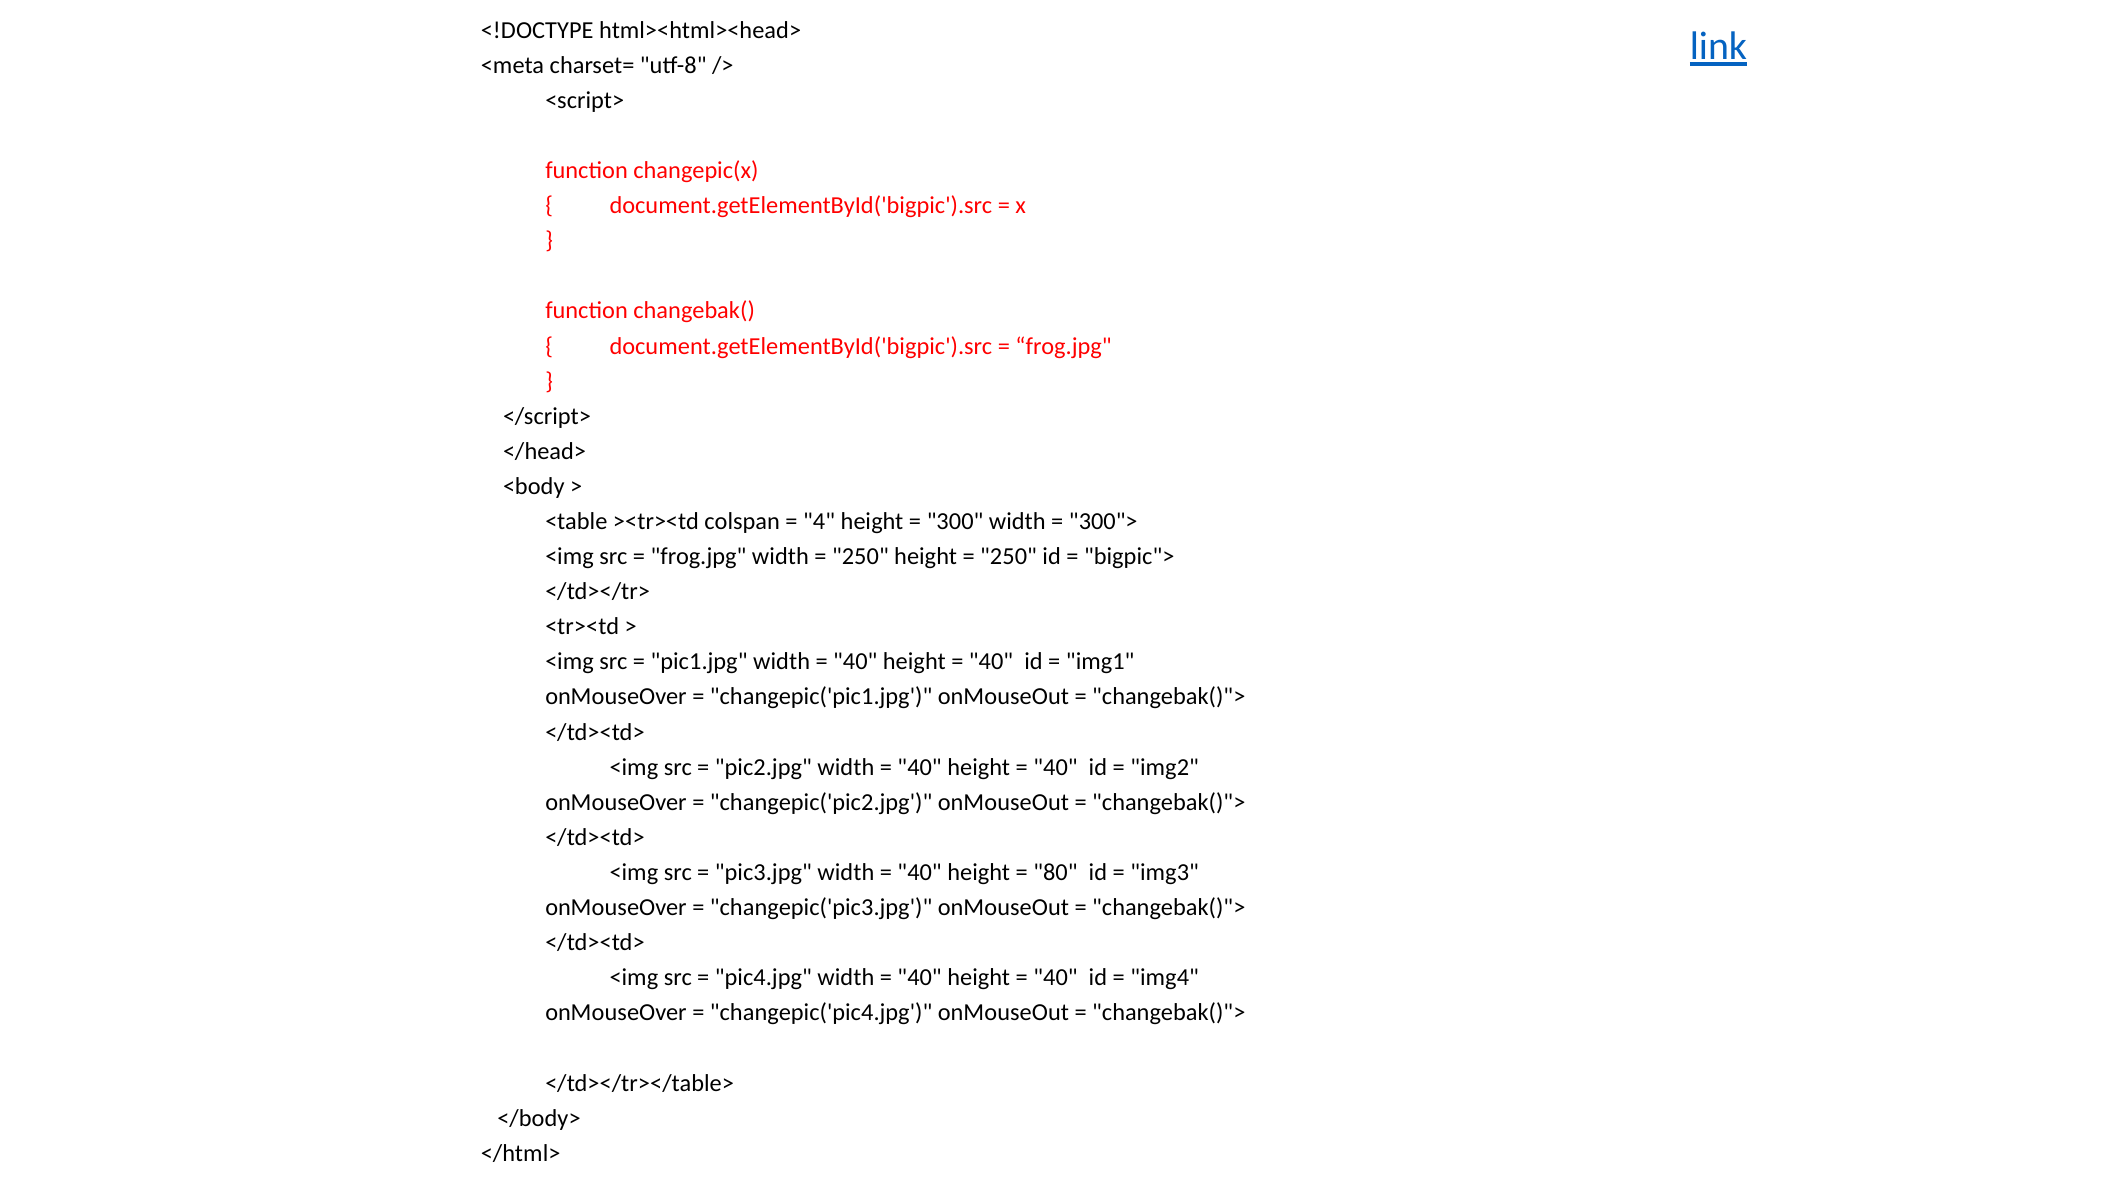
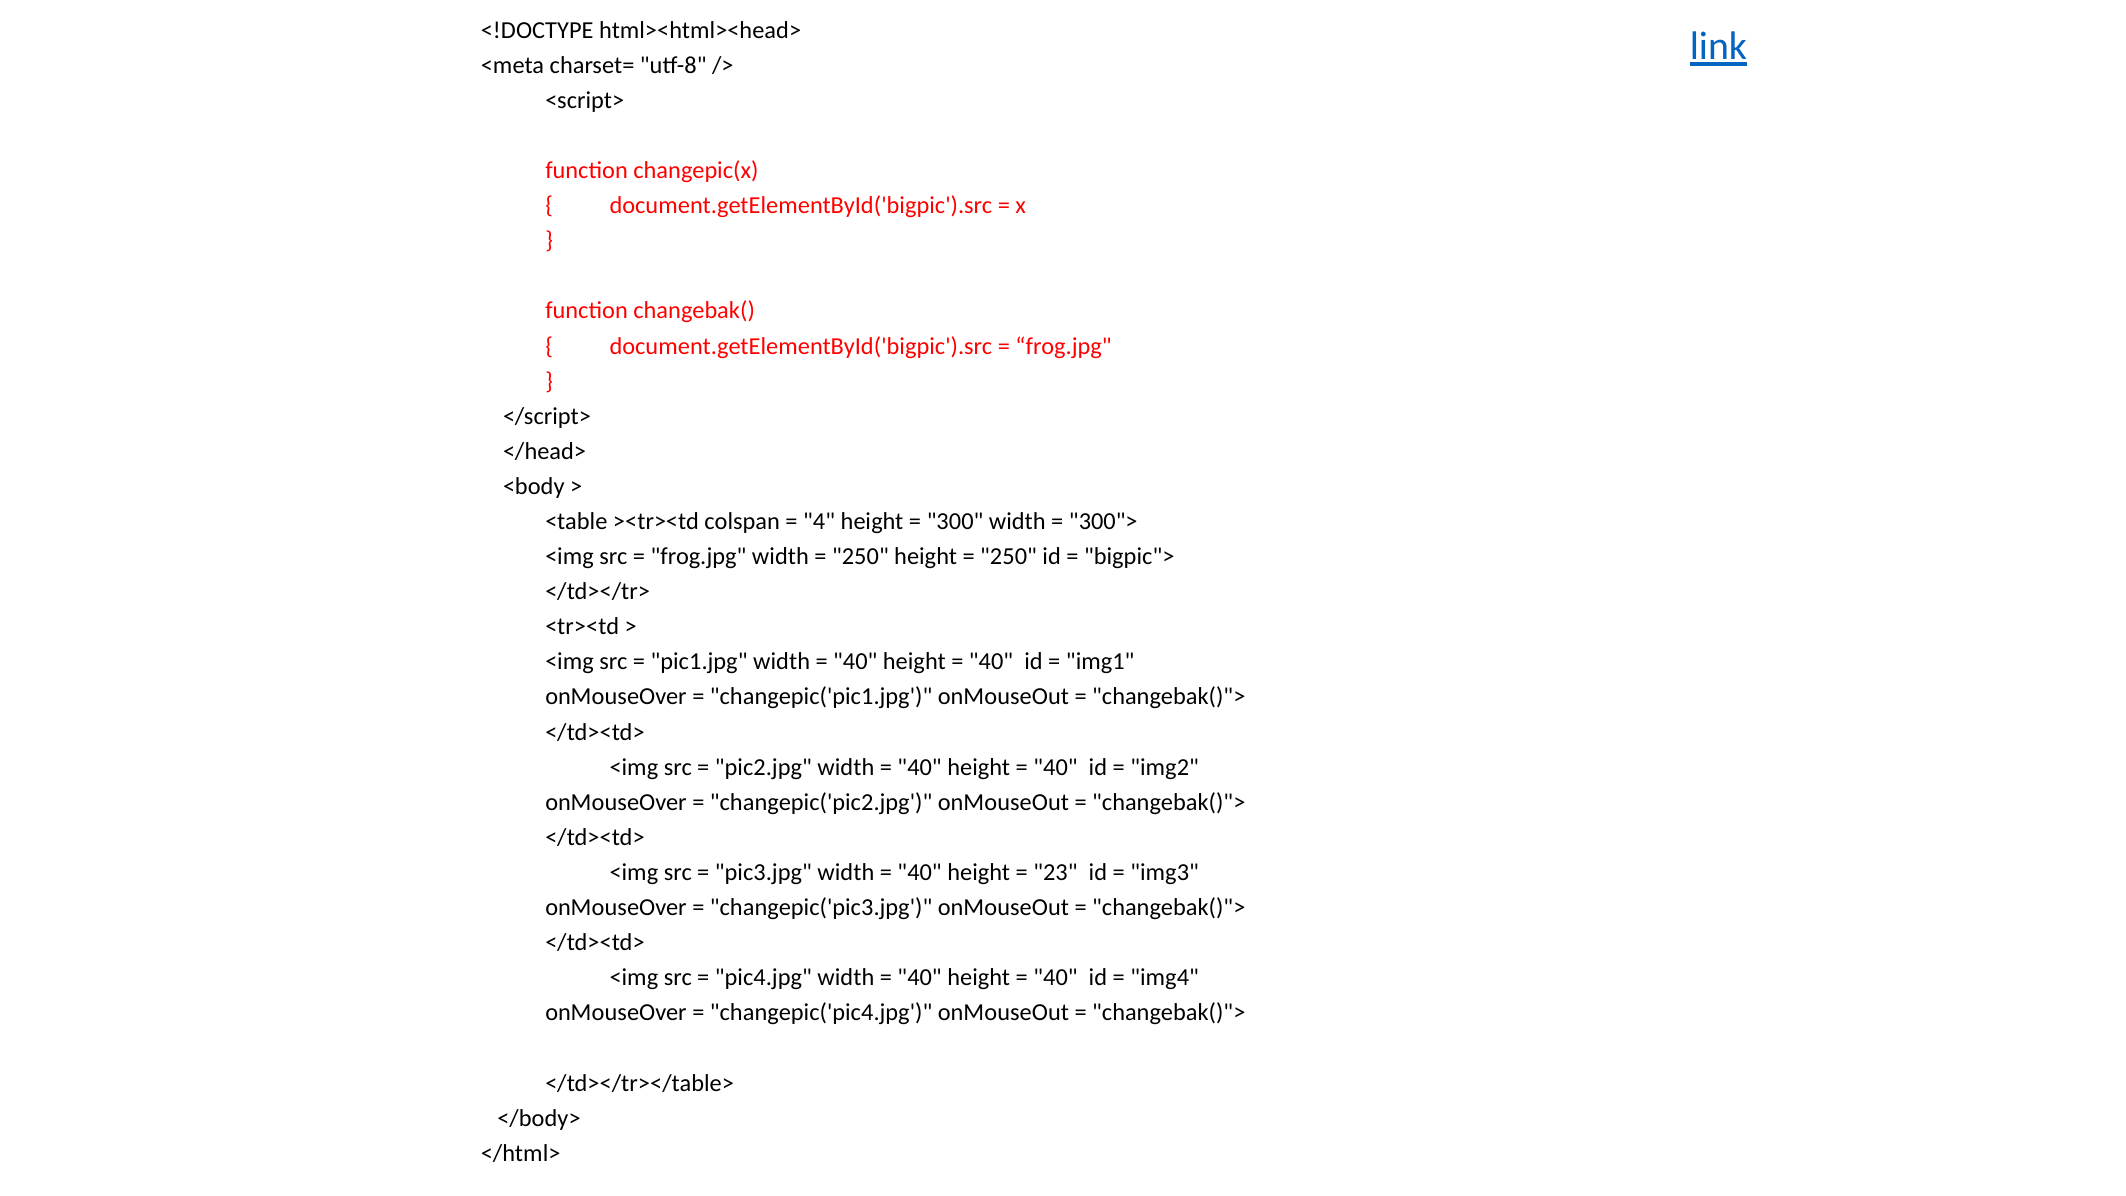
80: 80 -> 23
